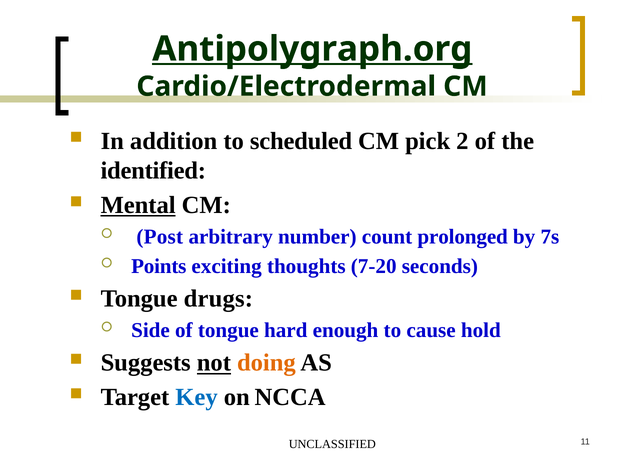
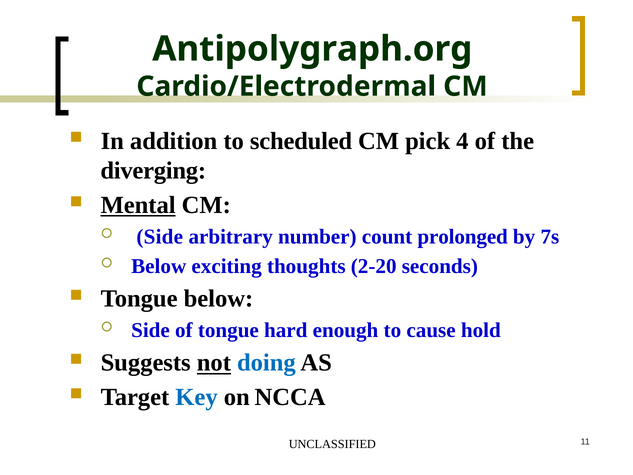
Antipolygraph.org underline: present -> none
2: 2 -> 4
identified: identified -> diverging
Post at (160, 236): Post -> Side
Points at (159, 266): Points -> Below
7-20: 7-20 -> 2-20
Tongue drugs: drugs -> below
doing colour: orange -> blue
